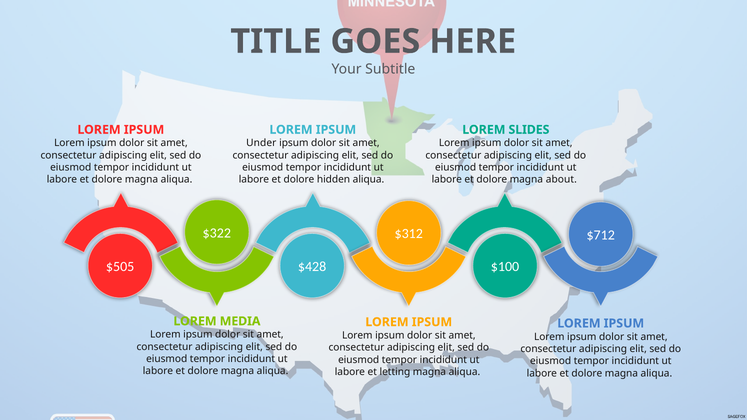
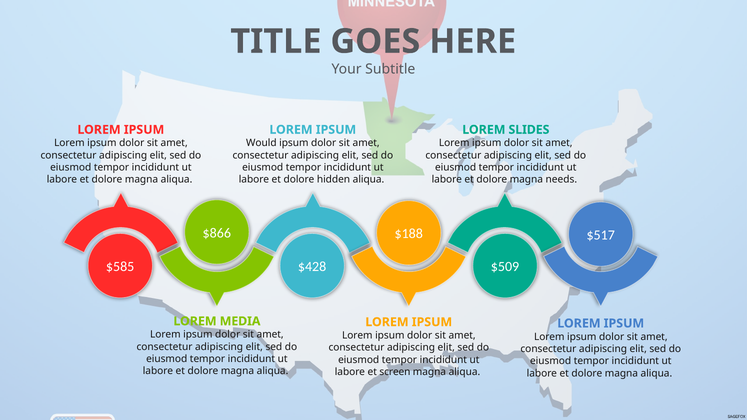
Under: Under -> Would
about: about -> needs
$322: $322 -> $866
$312: $312 -> $188
$712: $712 -> $517
$505: $505 -> $585
$100: $100 -> $509
letting: letting -> screen
